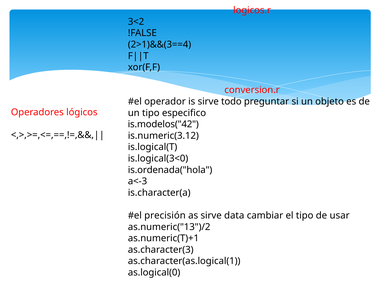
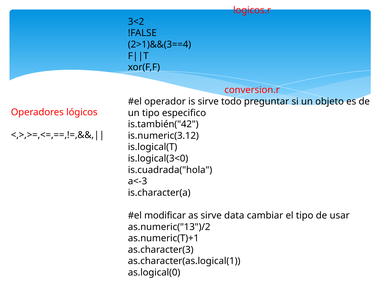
is.modelos("42: is.modelos("42 -> is.también("42
is.ordenada("hola: is.ordenada("hola -> is.cuadrada("hola
precisión: precisión -> modificar
